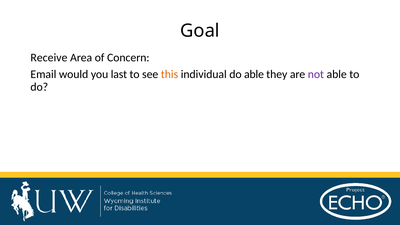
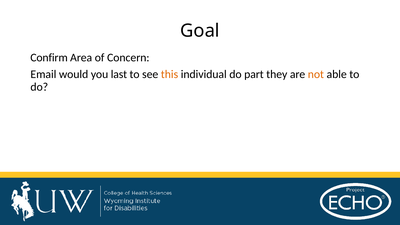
Receive: Receive -> Confirm
do able: able -> part
not colour: purple -> orange
